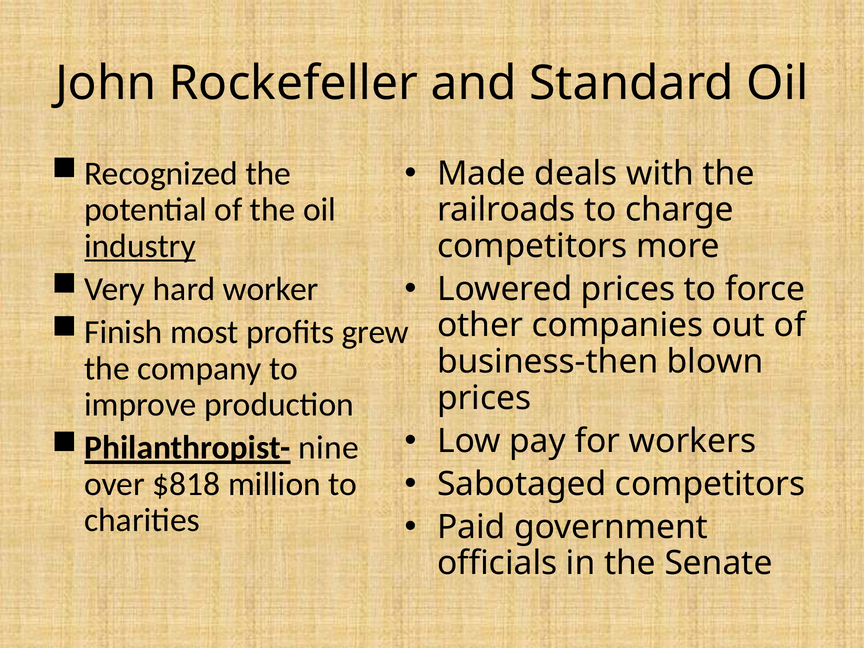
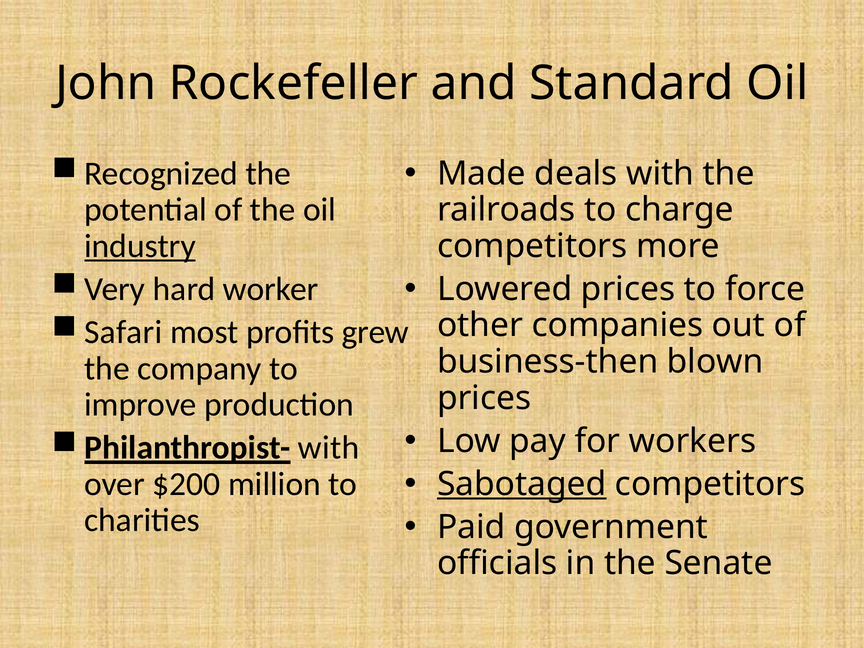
Finish: Finish -> Safari
Philanthropist- nine: nine -> with
Sabotaged underline: none -> present
$818: $818 -> $200
